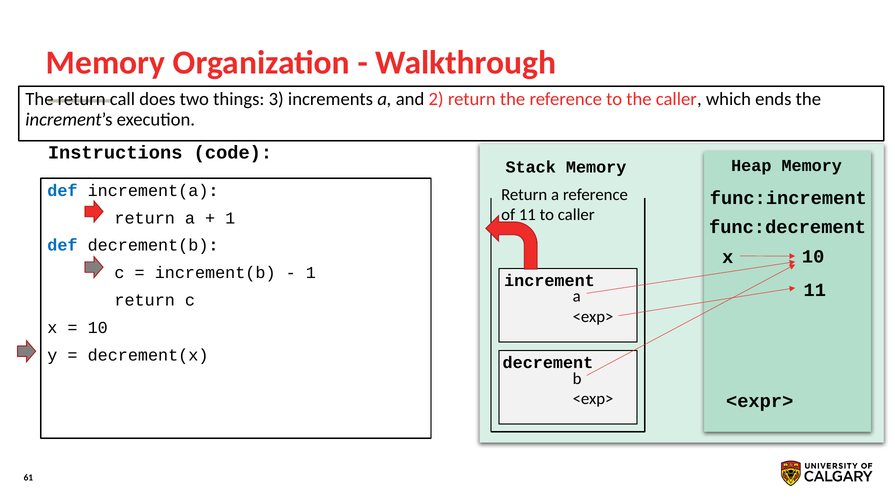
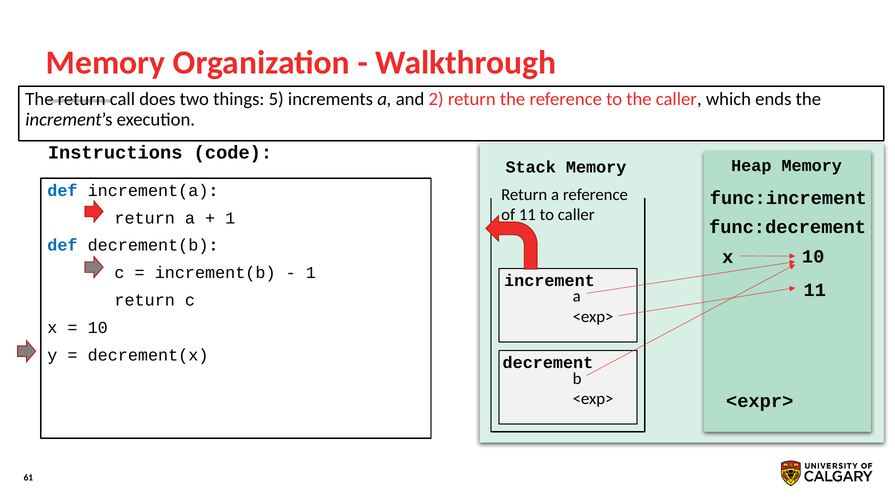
3: 3 -> 5
